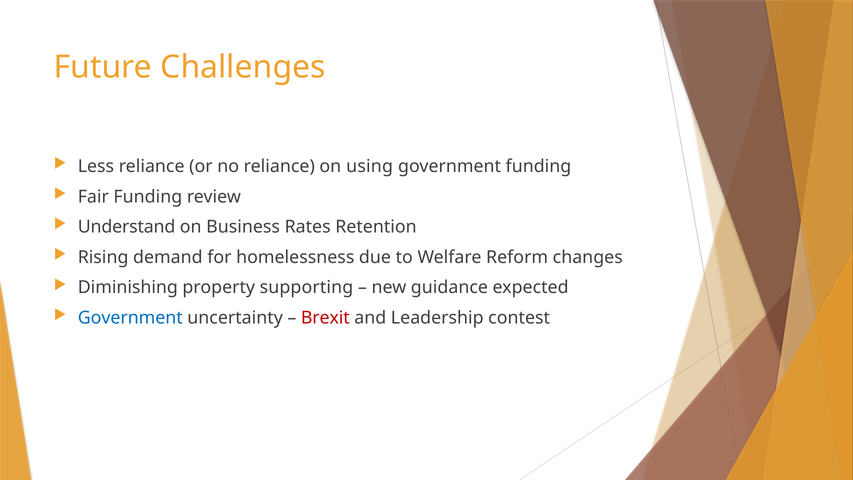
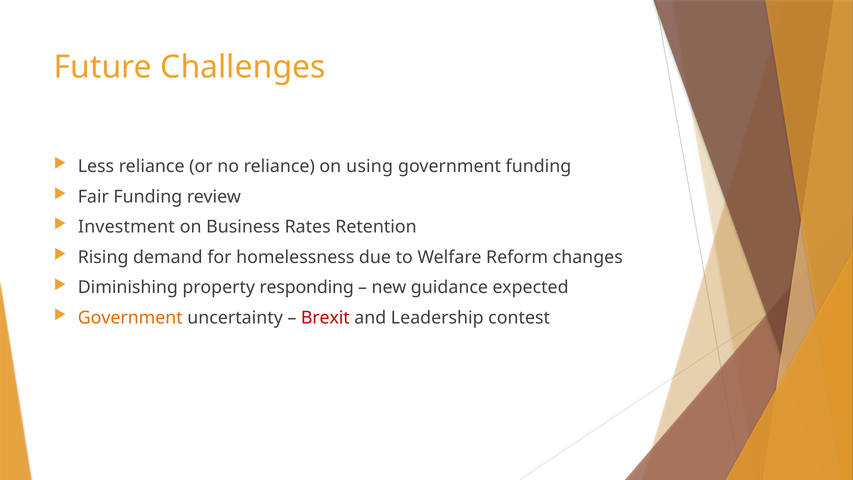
Understand: Understand -> Investment
supporting: supporting -> responding
Government at (130, 318) colour: blue -> orange
